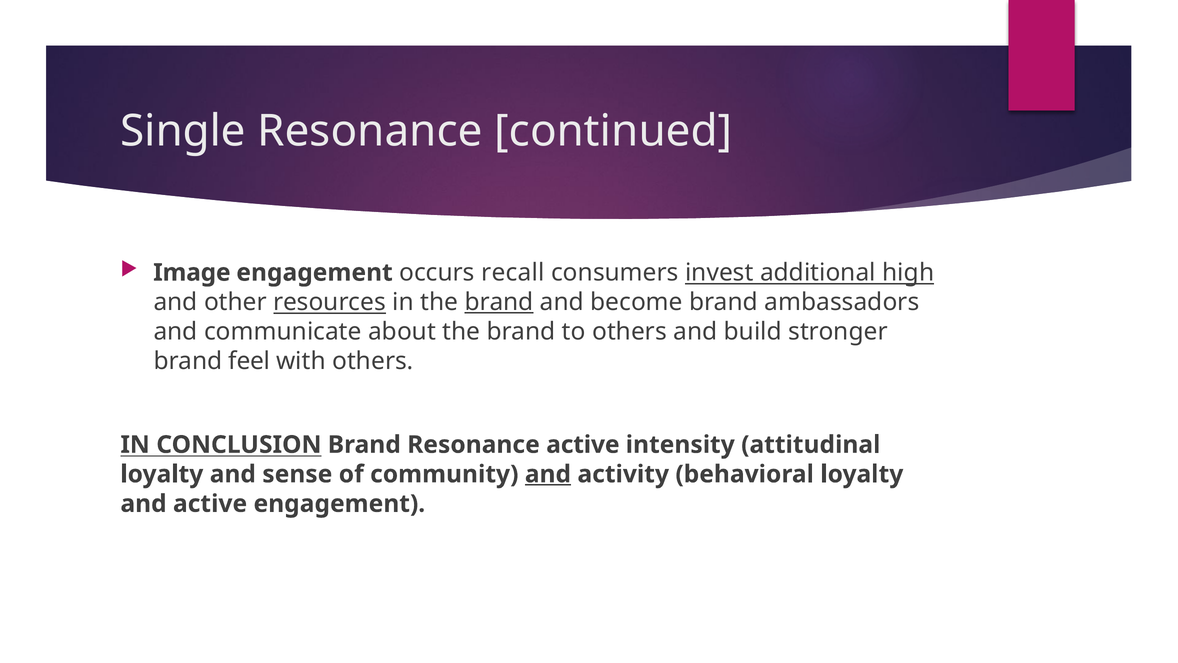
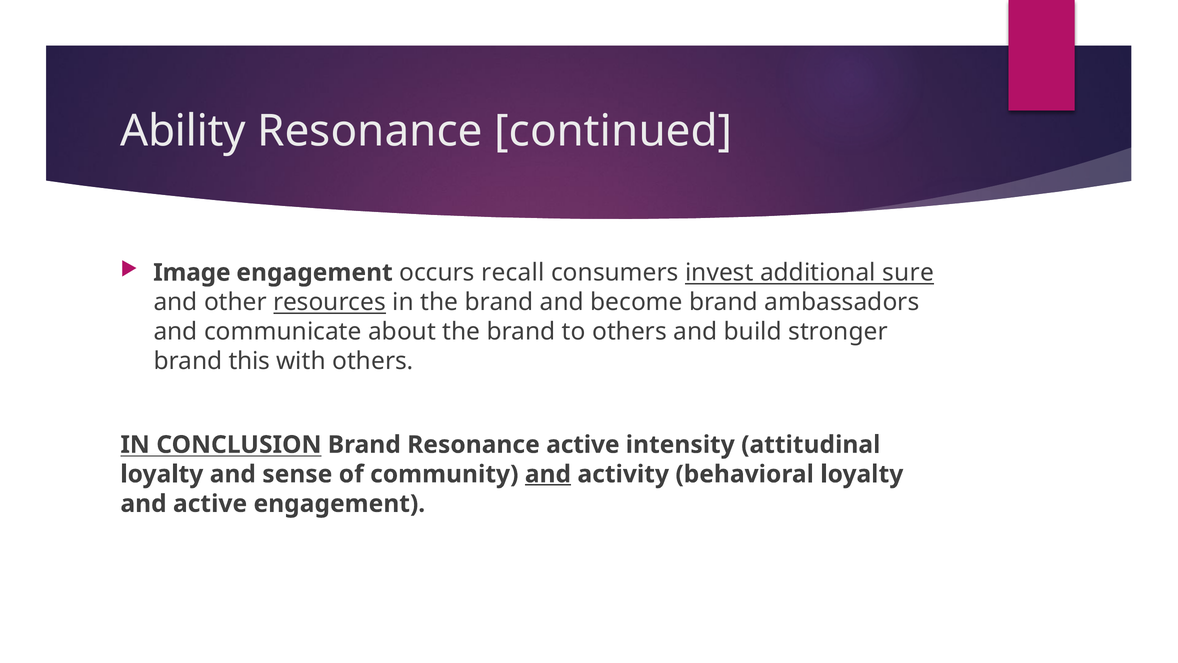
Single: Single -> Ability
high: high -> sure
brand at (499, 302) underline: present -> none
feel: feel -> this
